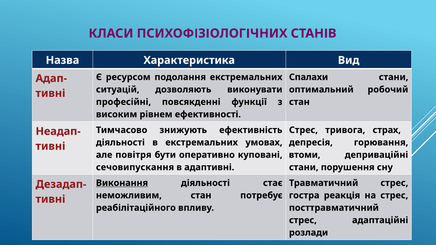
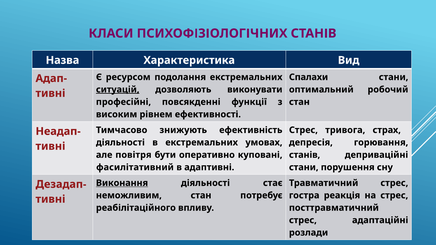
ситуацій underline: none -> present
втоми at (305, 155): втоми -> станів
сечовипускання: сечовипускання -> фасилітативний
